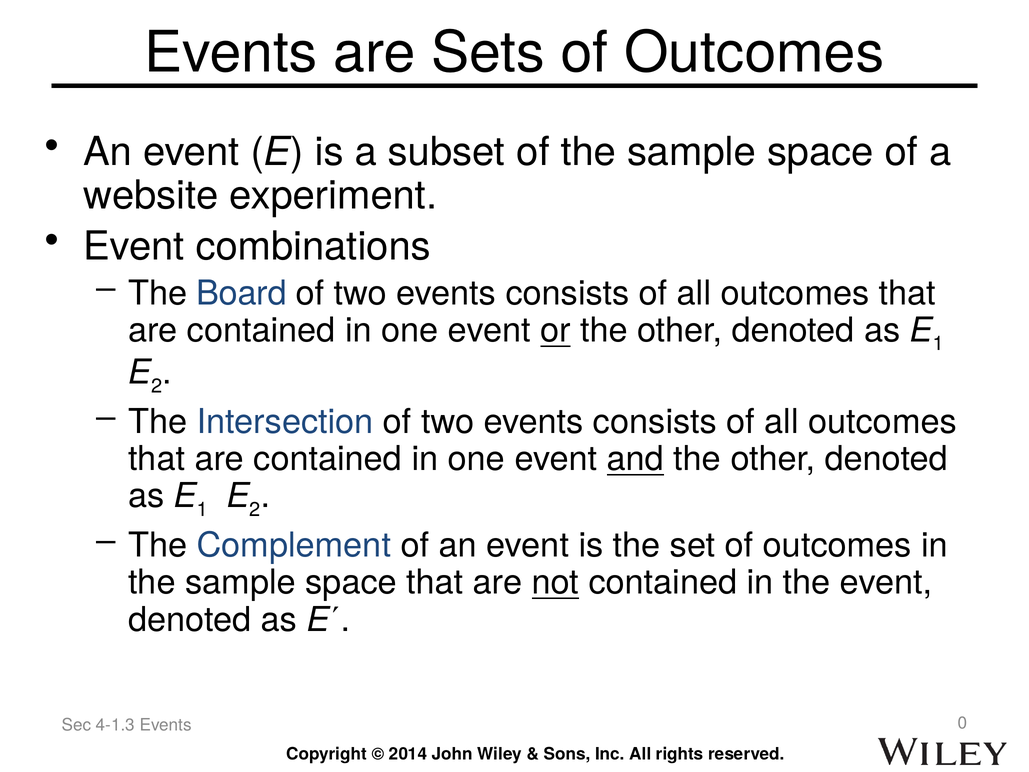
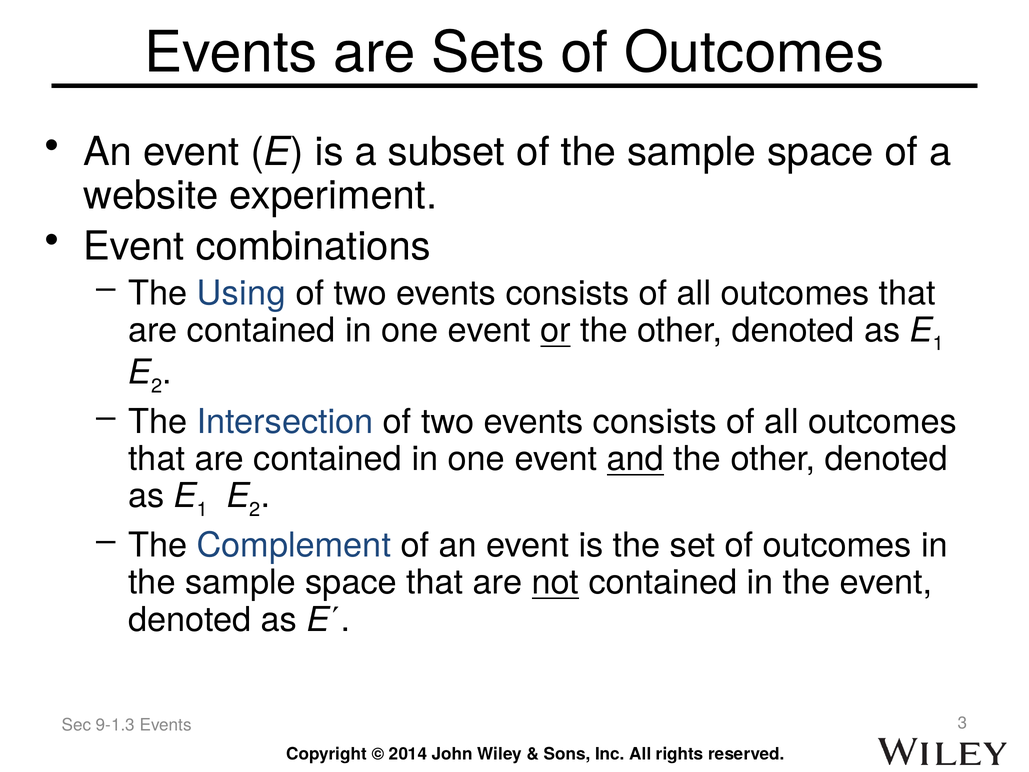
Board: Board -> Using
4-1.3: 4-1.3 -> 9-1.3
0: 0 -> 3
